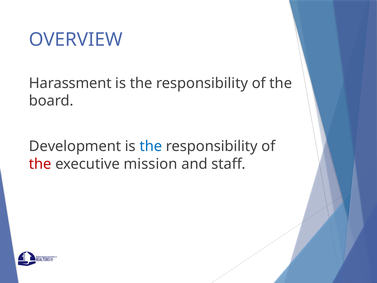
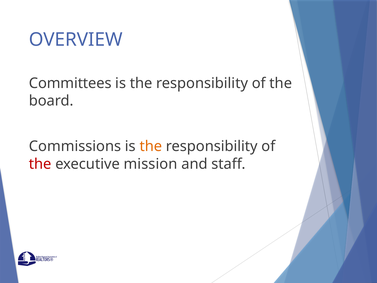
Harassment: Harassment -> Committees
Development: Development -> Commissions
the at (151, 146) colour: blue -> orange
